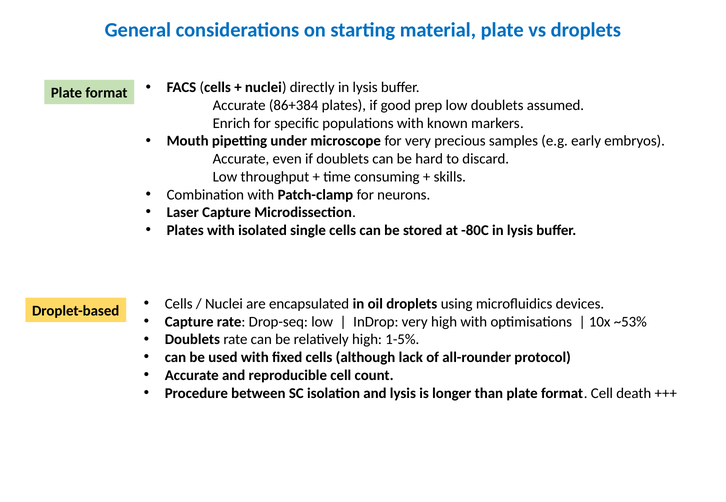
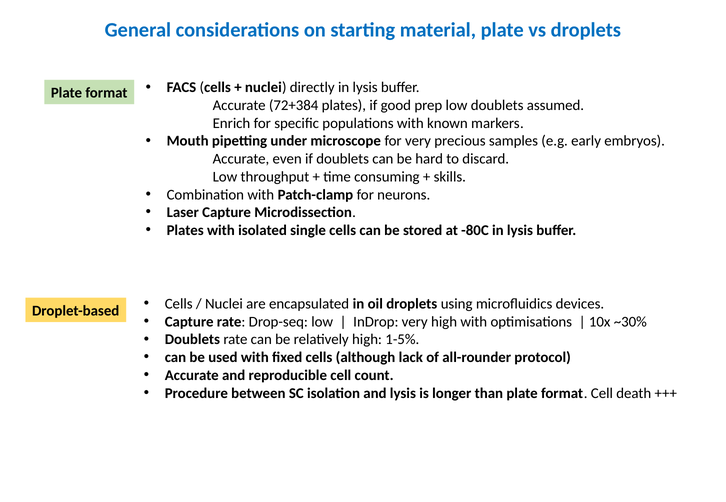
86+384: 86+384 -> 72+384
~53%: ~53% -> ~30%
